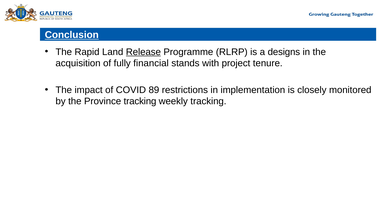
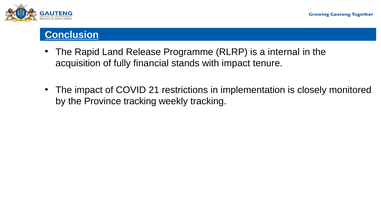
Release underline: present -> none
designs: designs -> internal
with project: project -> impact
89: 89 -> 21
